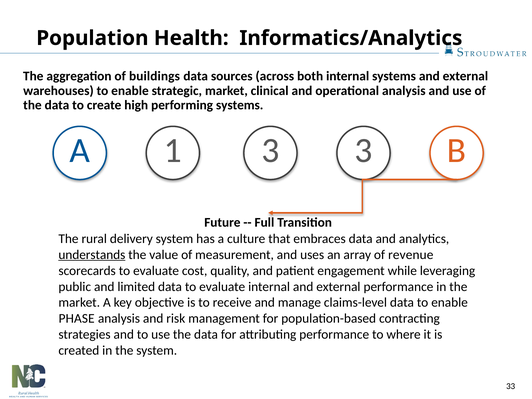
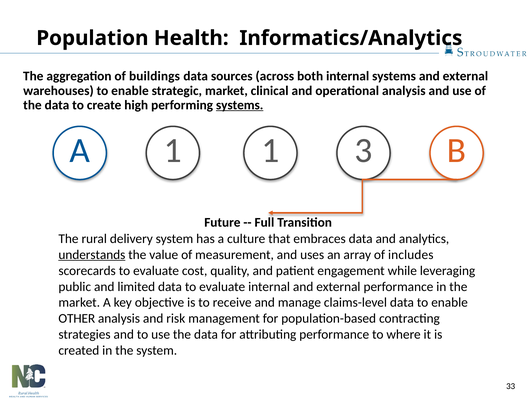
systems at (240, 105) underline: none -> present
1 3: 3 -> 1
revenue: revenue -> includes
PHASE: PHASE -> OTHER
